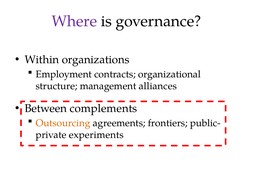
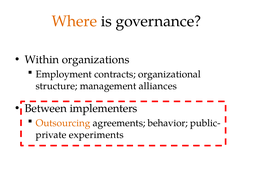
Where colour: purple -> orange
complements: complements -> implementers
frontiers: frontiers -> behavior
